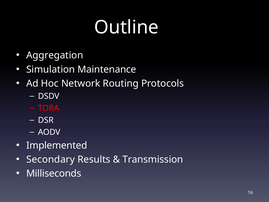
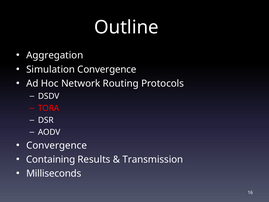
Simulation Maintenance: Maintenance -> Convergence
Implemented at (57, 145): Implemented -> Convergence
Secondary: Secondary -> Containing
